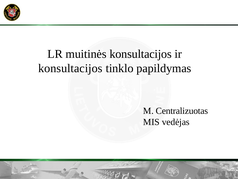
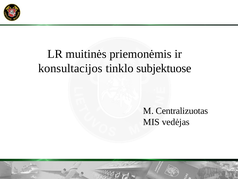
muitinės konsultacijos: konsultacijos -> priemonėmis
papildymas: papildymas -> subjektuose
